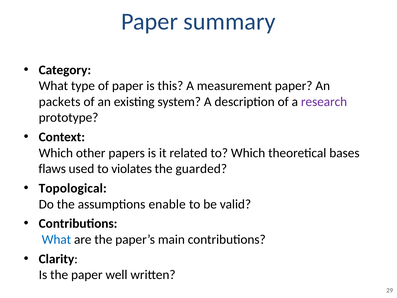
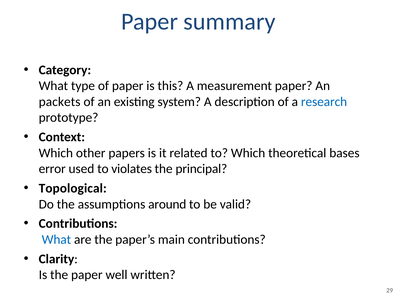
research colour: purple -> blue
flaws: flaws -> error
guarded: guarded -> principal
enable: enable -> around
